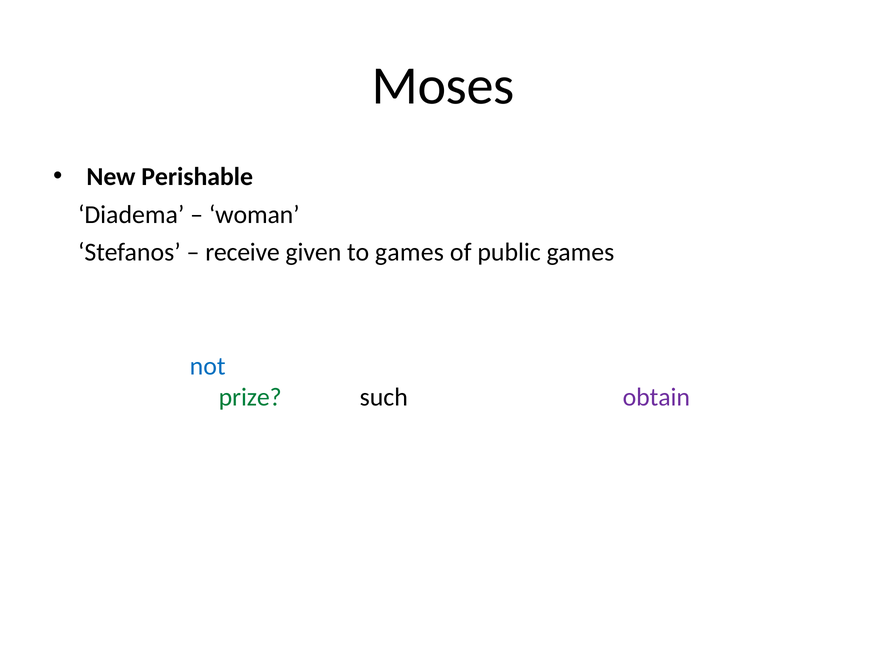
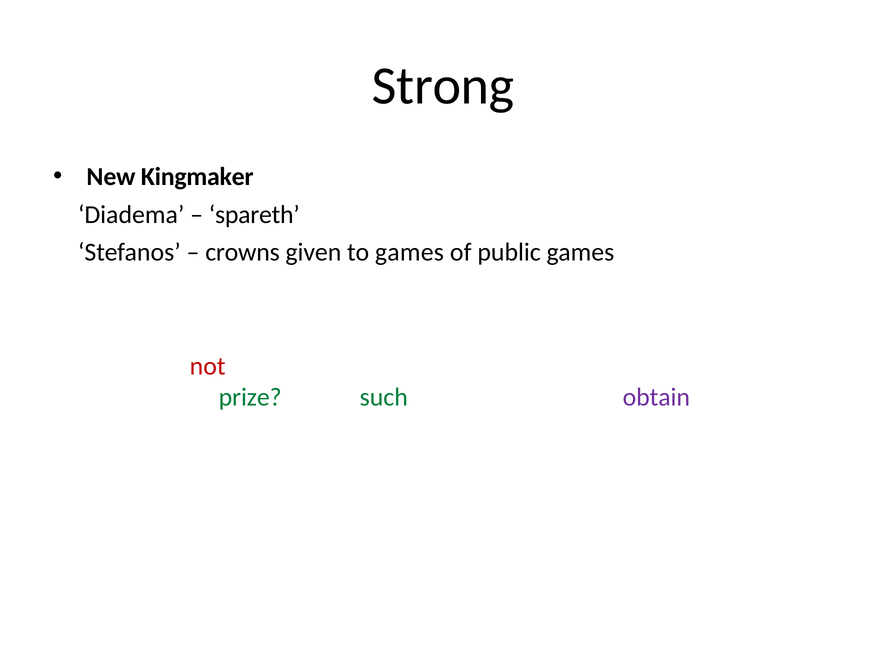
Moses: Moses -> Strong
Perishable: Perishable -> Kingmaker
woman: woman -> spareth
receive: receive -> crowns
not colour: blue -> red
such colour: black -> green
